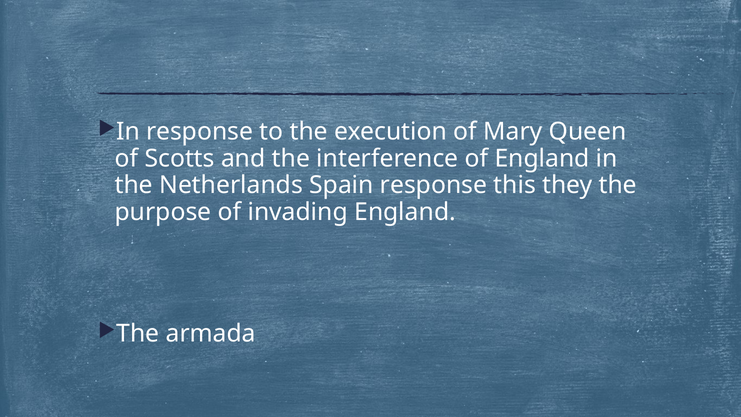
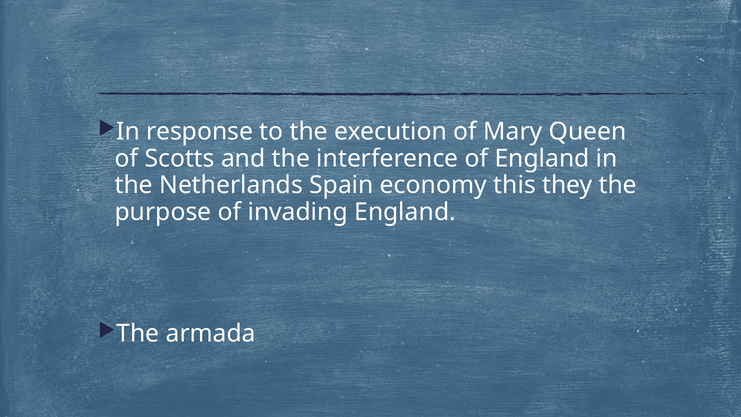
Spain response: response -> economy
